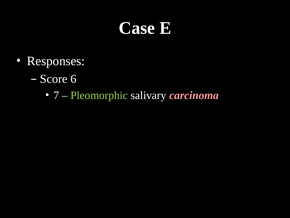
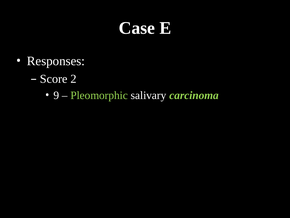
6: 6 -> 2
7: 7 -> 9
carcinoma colour: pink -> light green
